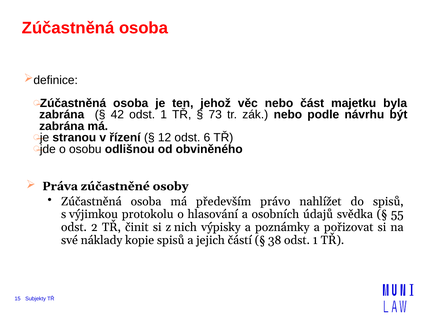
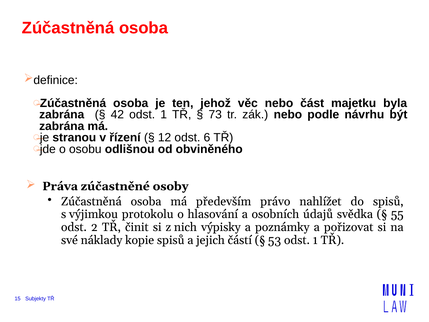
38: 38 -> 53
